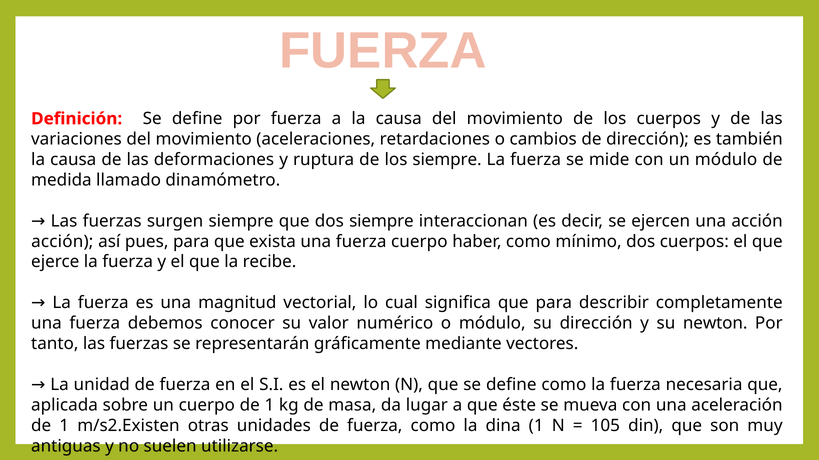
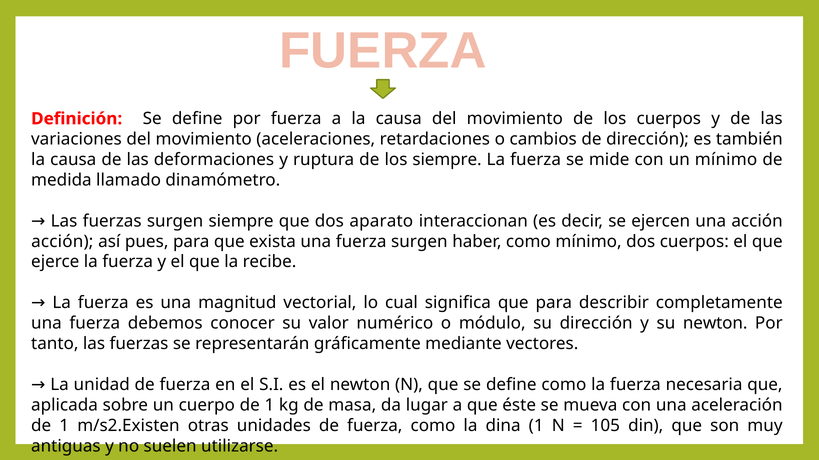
un módulo: módulo -> mínimo
dos siempre: siempre -> aparato
fuerza cuerpo: cuerpo -> surgen
